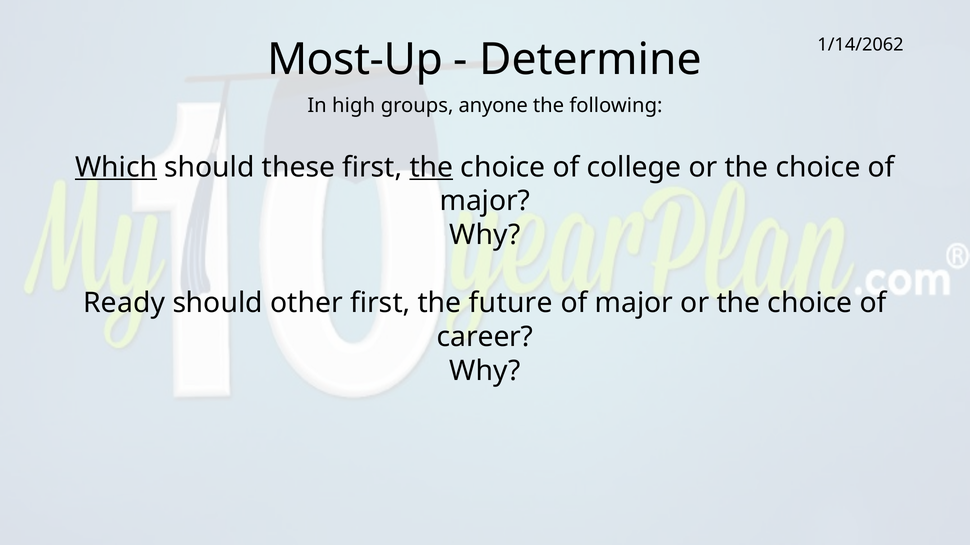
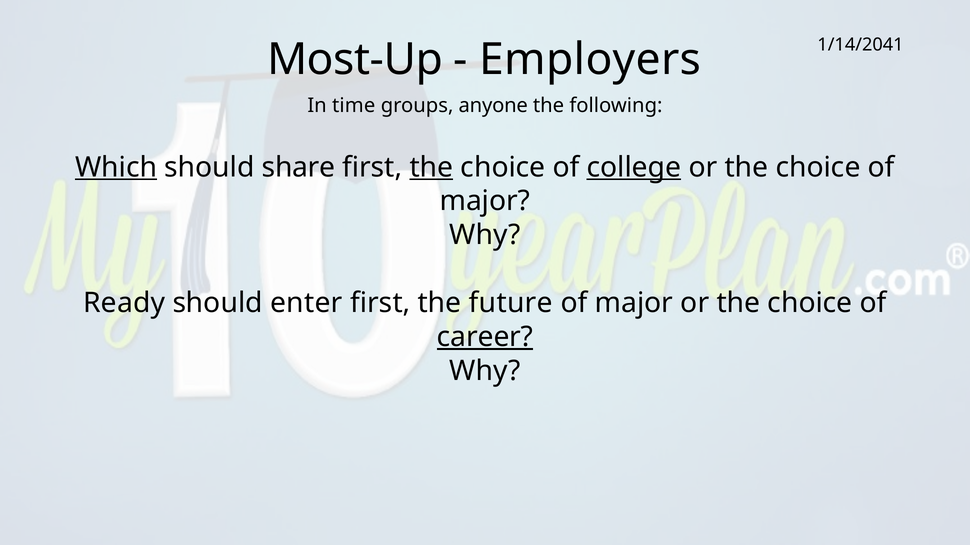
1/14/2062: 1/14/2062 -> 1/14/2041
Determine: Determine -> Employers
high: high -> time
these: these -> share
college underline: none -> present
other: other -> enter
career underline: none -> present
